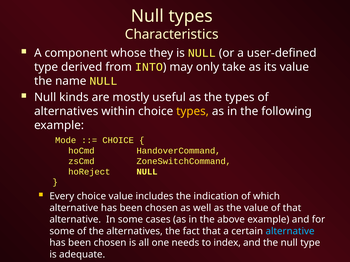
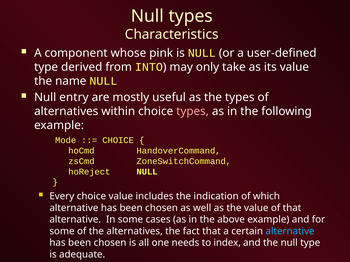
they: they -> pink
kinds: kinds -> entry
types at (193, 111) colour: yellow -> pink
